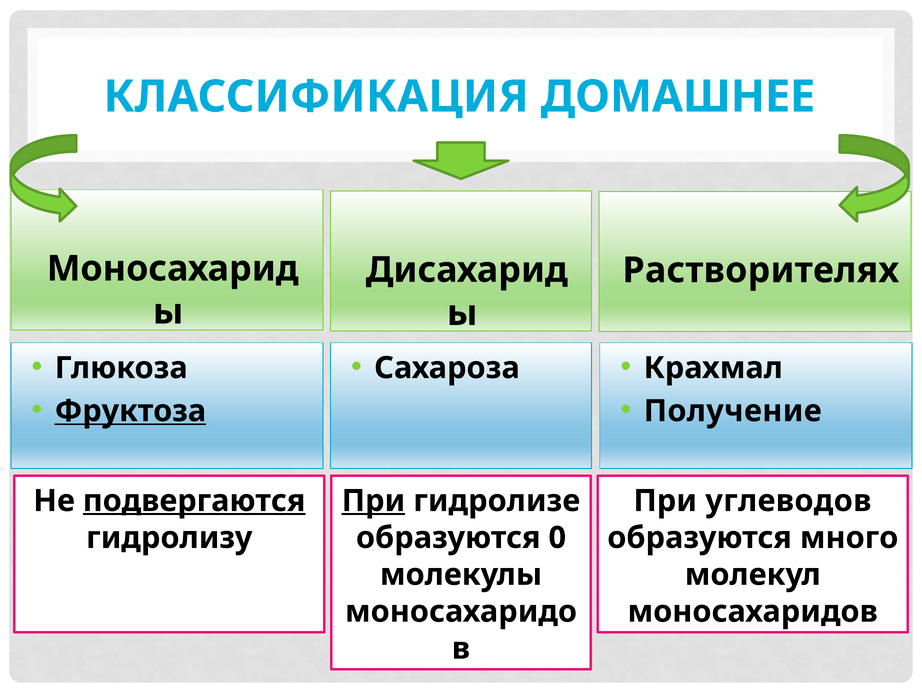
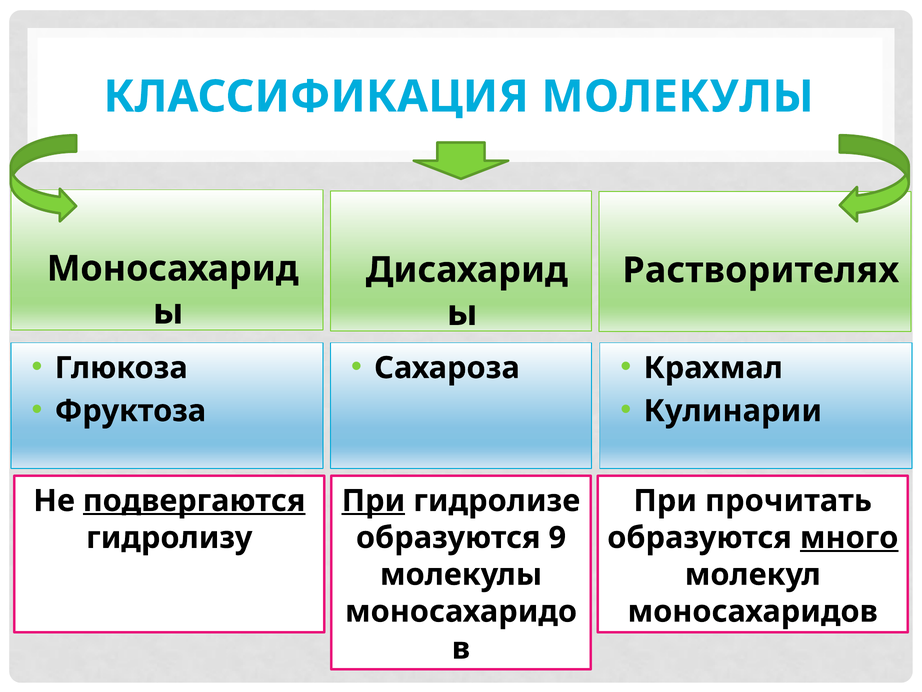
КЛАССИФИКАЦИЯ ДОМАШНЕЕ: ДОМАШНЕЕ -> МОЛЕКУЛЫ
Фруктоза underline: present -> none
Получение: Получение -> Кулинарии
углеводов: углеводов -> прочитать
0: 0 -> 9
много underline: none -> present
